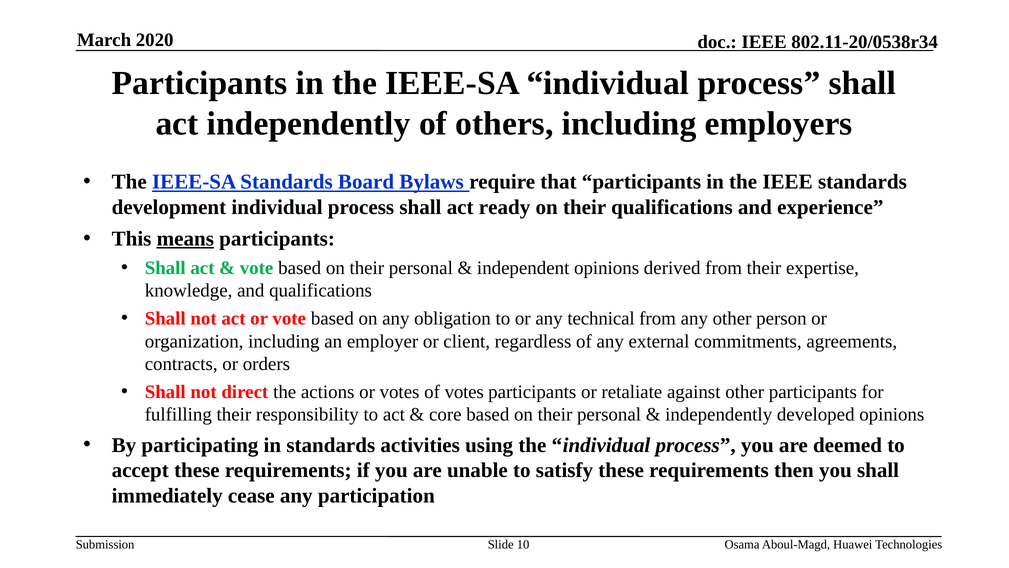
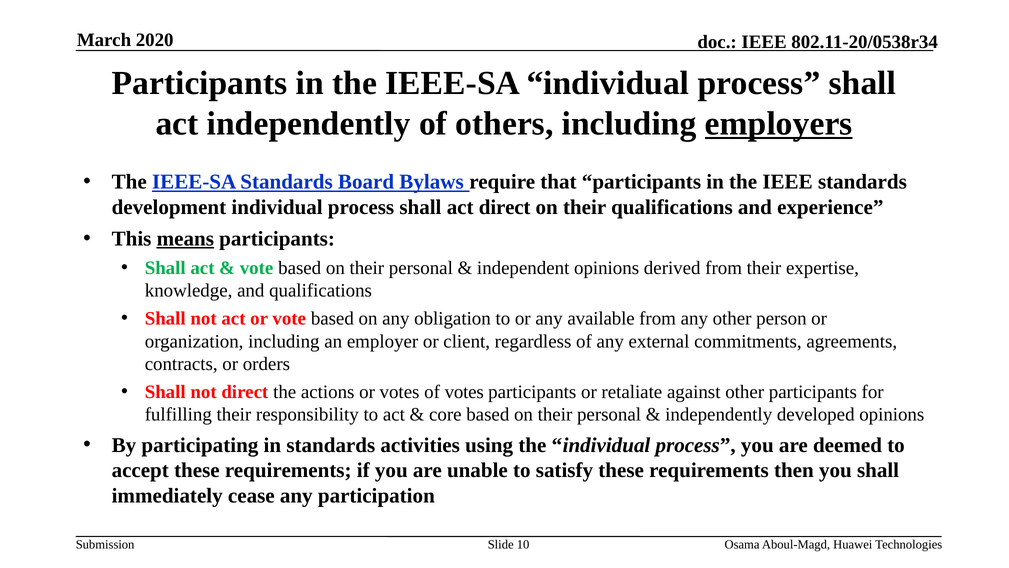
employers underline: none -> present
act ready: ready -> direct
technical: technical -> available
